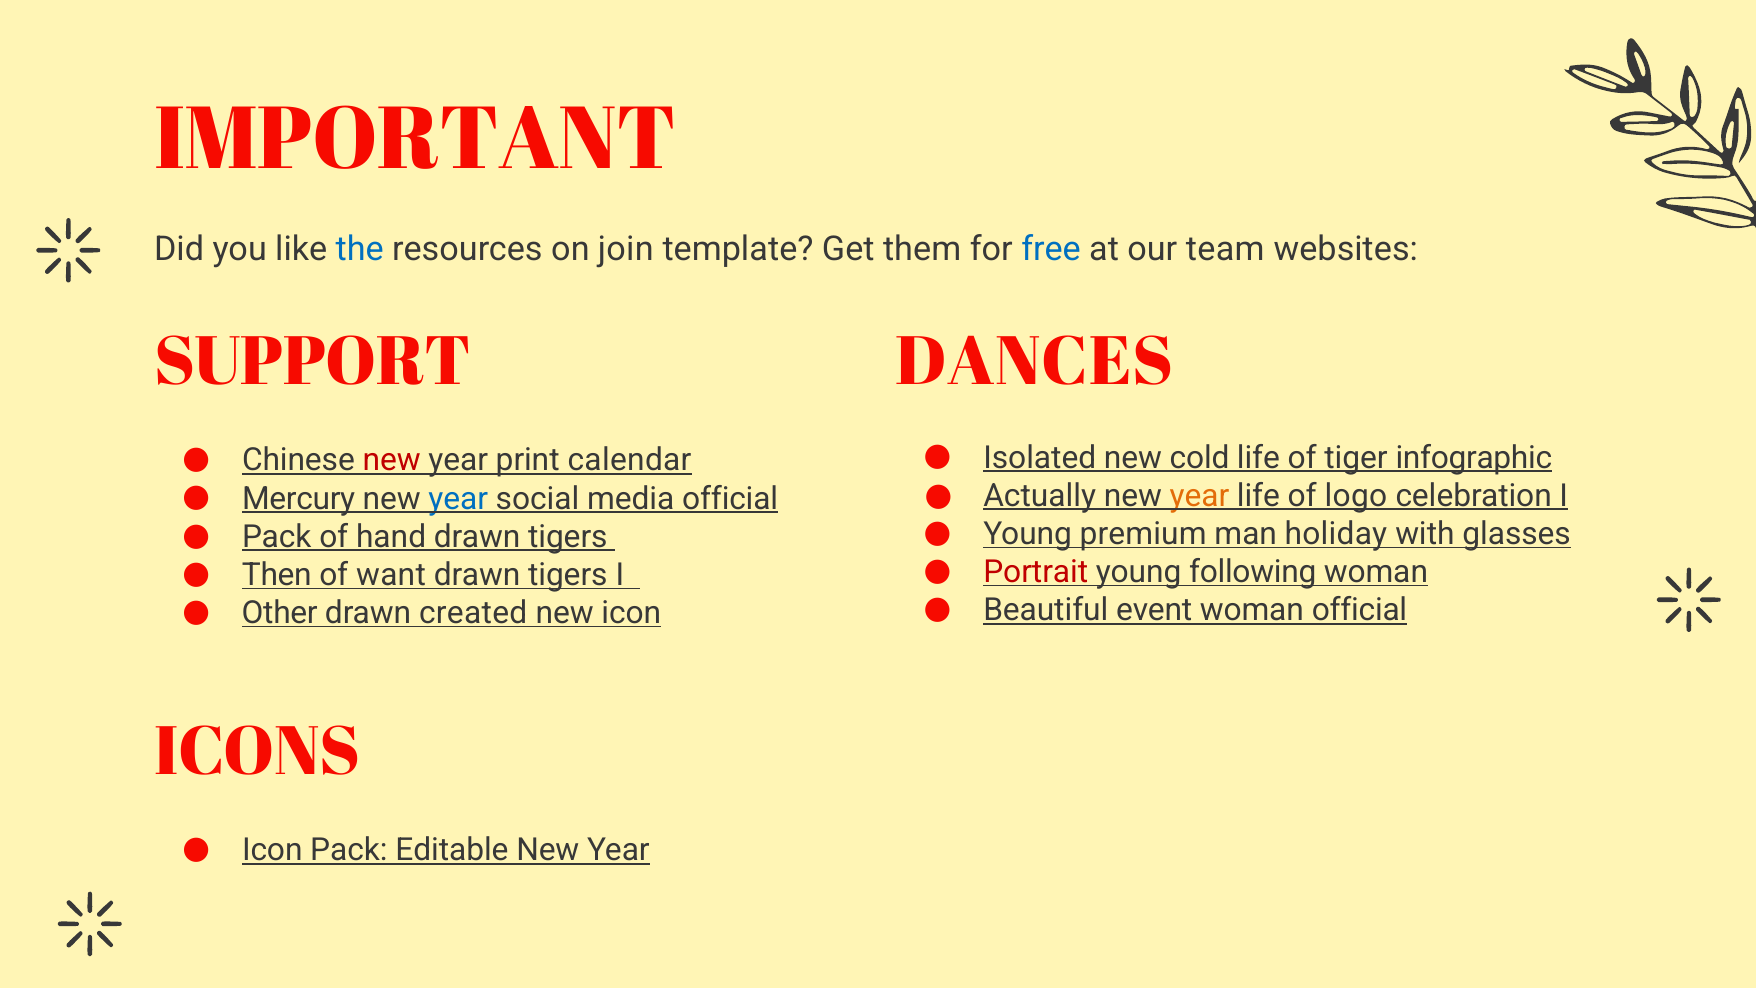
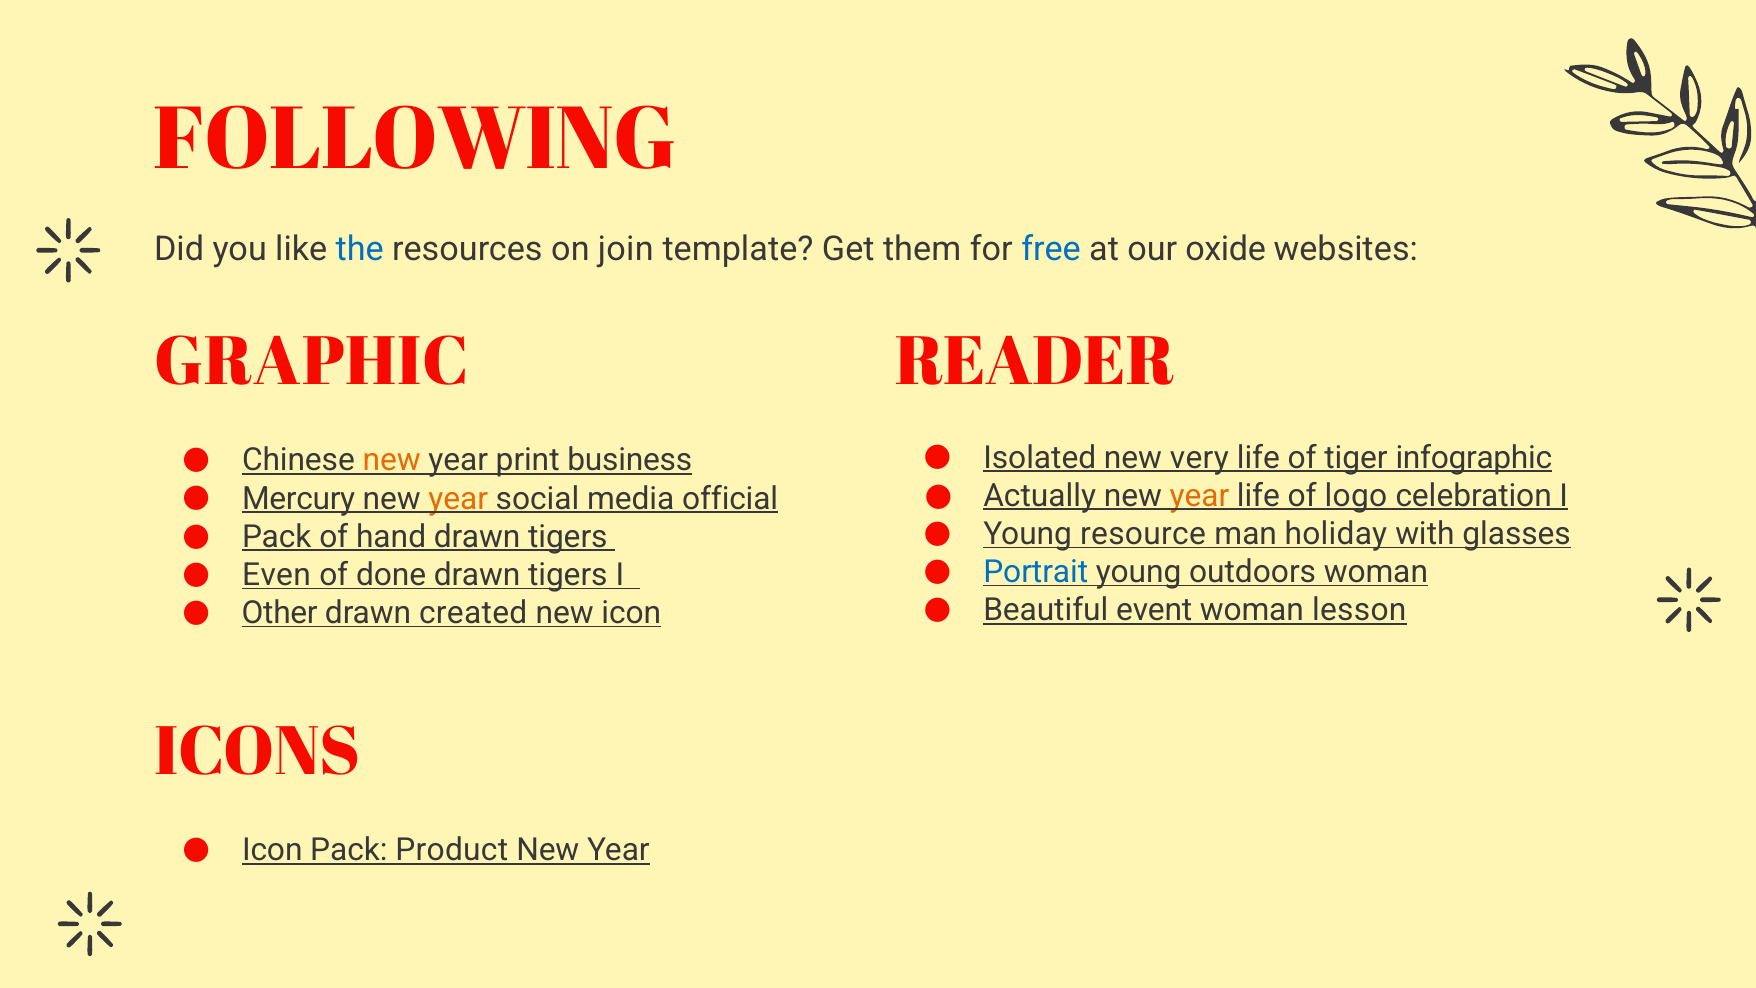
IMPORTANT: IMPORTANT -> FOLLOWING
team: team -> oxide
SUPPORT: SUPPORT -> GRAPHIC
DANCES: DANCES -> READER
cold: cold -> very
new at (392, 460) colour: red -> orange
calendar: calendar -> business
year at (458, 498) colour: blue -> orange
premium: premium -> resource
Portrait colour: red -> blue
following: following -> outdoors
Then: Then -> Even
want: want -> done
woman official: official -> lesson
Editable: Editable -> Product
